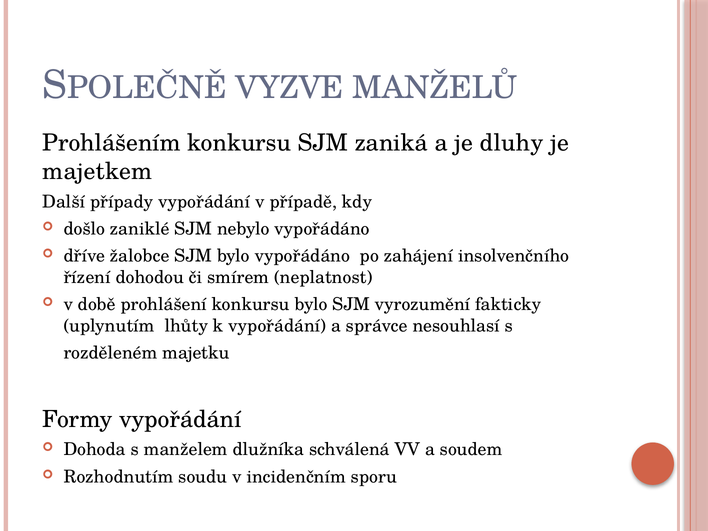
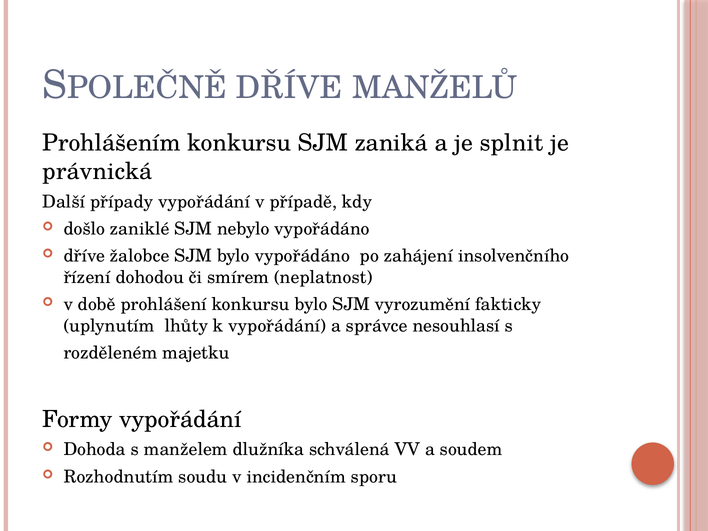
VYZVE at (290, 88): VYZVE -> DŘÍVE
dluhy: dluhy -> splnit
majetkem: majetkem -> právnická
